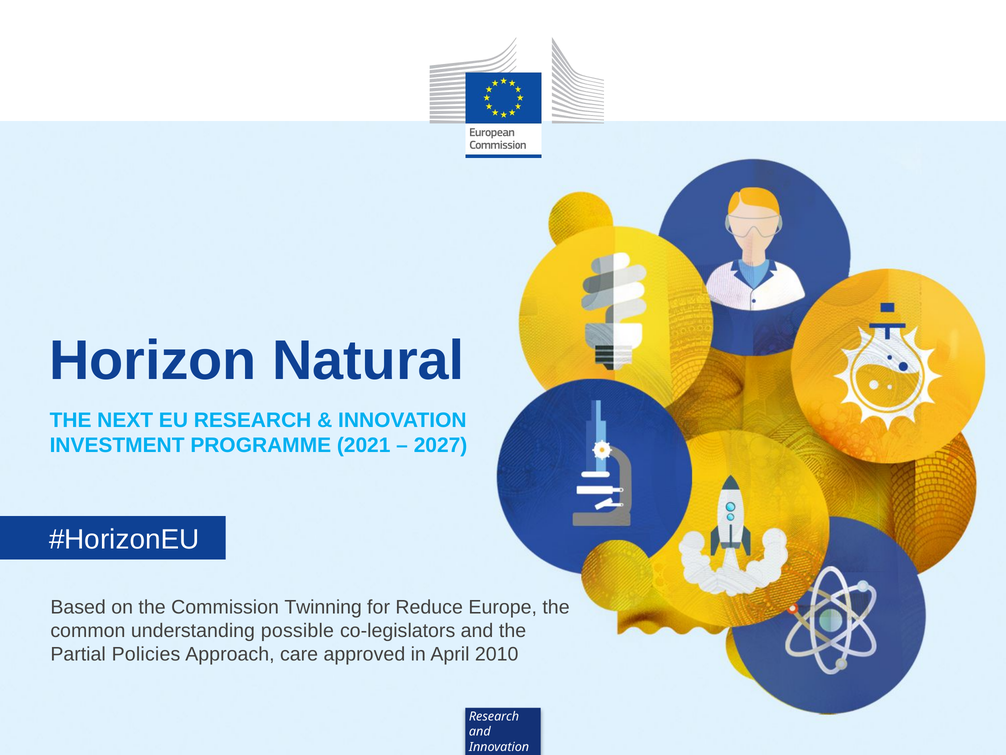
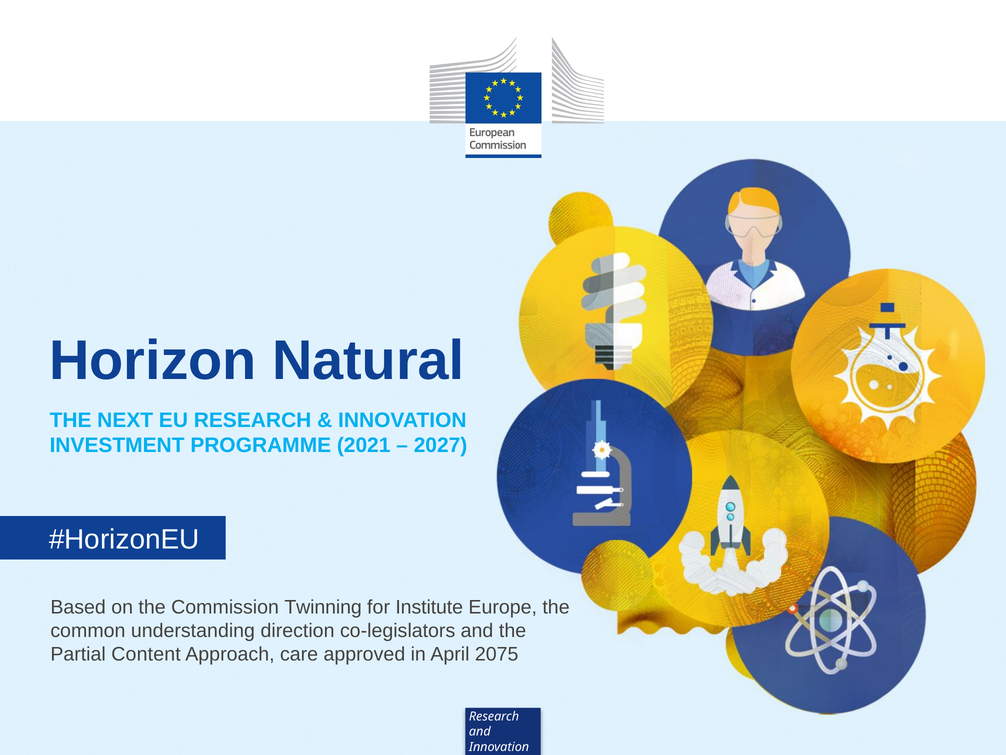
Reduce: Reduce -> Institute
possible: possible -> direction
Policies: Policies -> Content
2010: 2010 -> 2075
